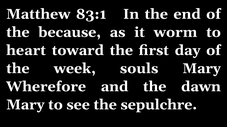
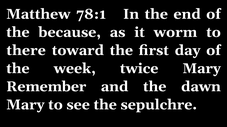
83:1: 83:1 -> 78:1
heart: heart -> there
souls: souls -> twice
Wherefore: Wherefore -> Remember
